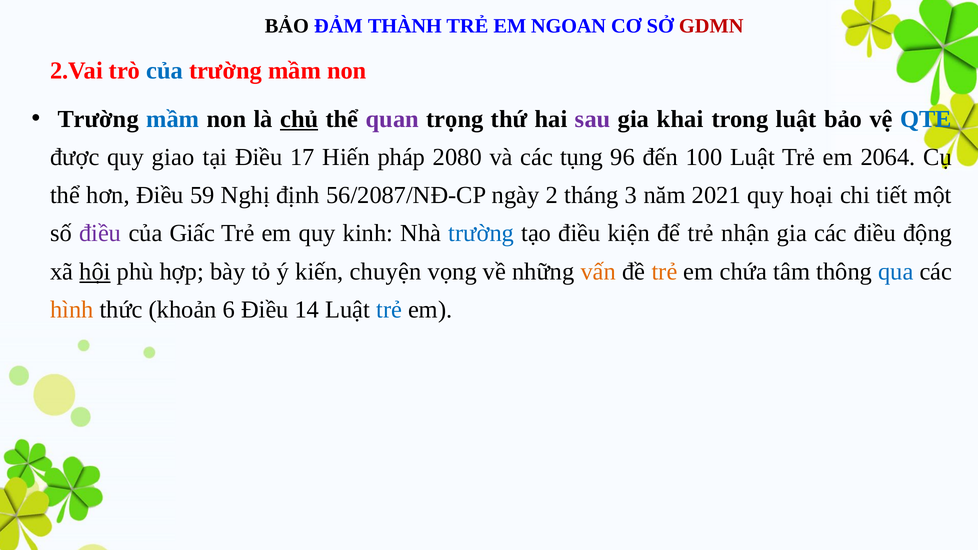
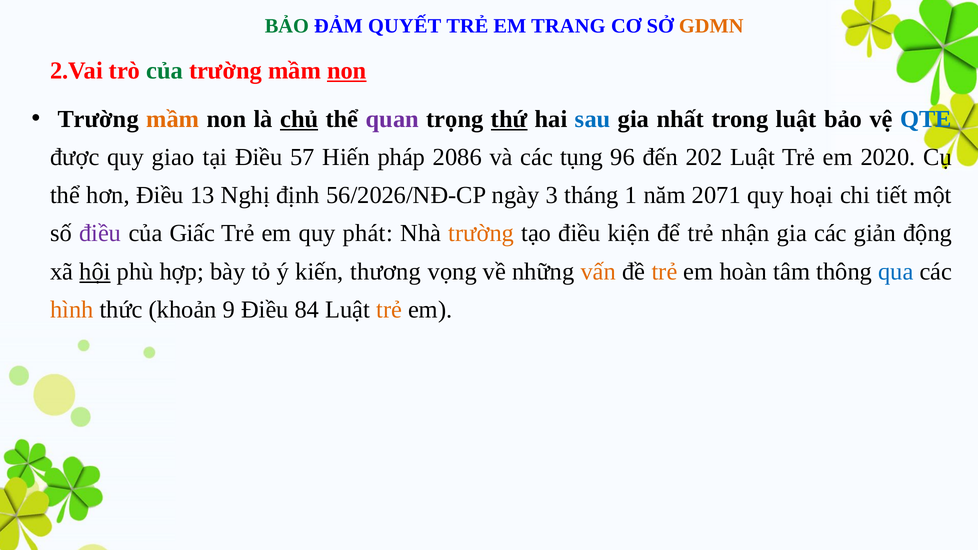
BẢO at (287, 26) colour: black -> green
THÀNH: THÀNH -> QUYẾT
NGOAN: NGOAN -> TRANG
GDMN colour: red -> orange
của at (165, 71) colour: blue -> green
non at (347, 71) underline: none -> present
mầm at (173, 119) colour: blue -> orange
thứ underline: none -> present
sau colour: purple -> blue
khai: khai -> nhất
17: 17 -> 57
2080: 2080 -> 2086
100: 100 -> 202
2064: 2064 -> 2020
59: 59 -> 13
56/2087/NĐ-CP: 56/2087/NĐ-CP -> 56/2026/NĐ-CP
2: 2 -> 3
3: 3 -> 1
2021: 2021 -> 2071
kinh: kinh -> phát
trường at (481, 233) colour: blue -> orange
các điều: điều -> giản
chuyện: chuyện -> thương
chứa: chứa -> hoàn
6: 6 -> 9
14: 14 -> 84
trẻ at (389, 310) colour: blue -> orange
